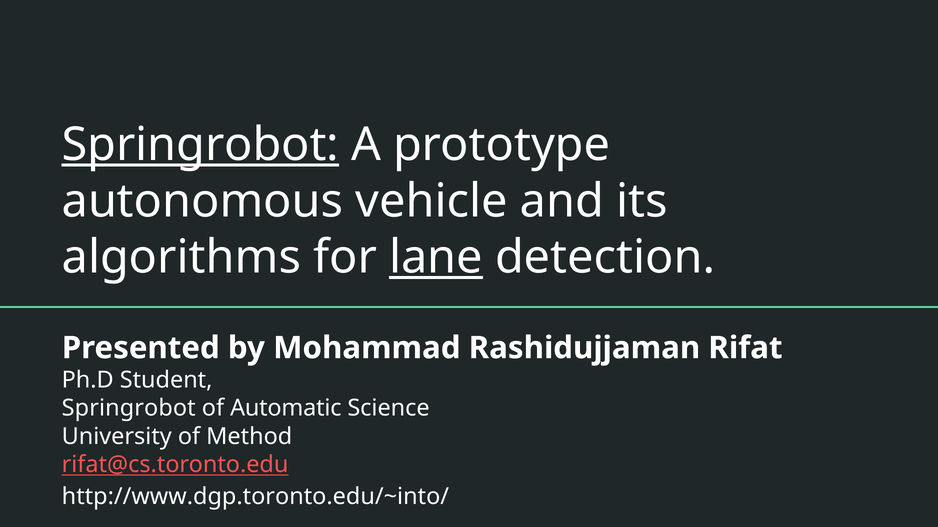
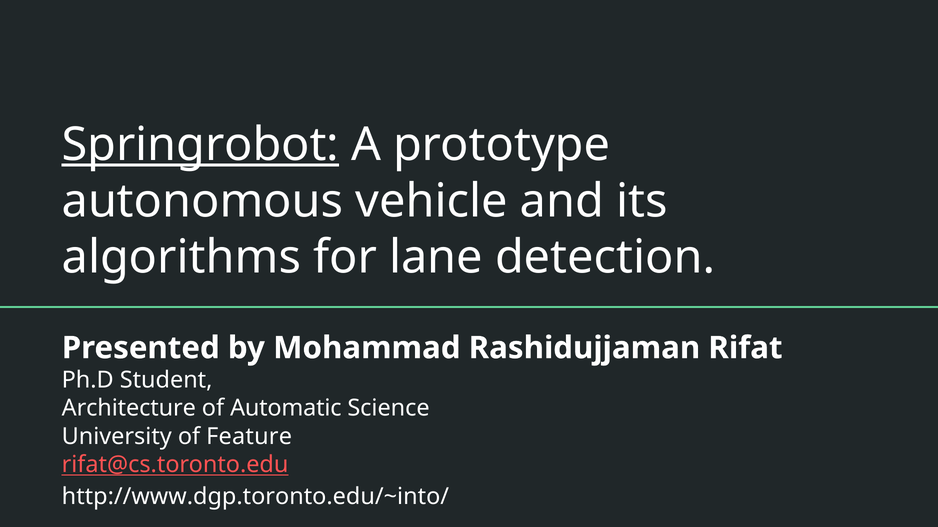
lane underline: present -> none
Springrobot at (129, 409): Springrobot -> Architecture
Method: Method -> Feature
